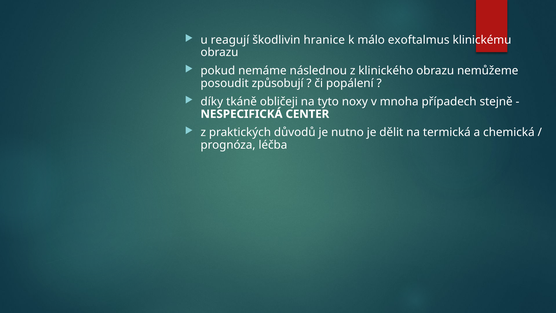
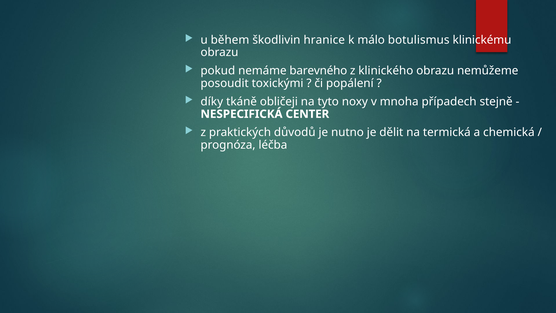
reagují: reagují -> během
exoftalmus: exoftalmus -> botulismus
následnou: následnou -> barevného
způsobují: způsobují -> toxickými
